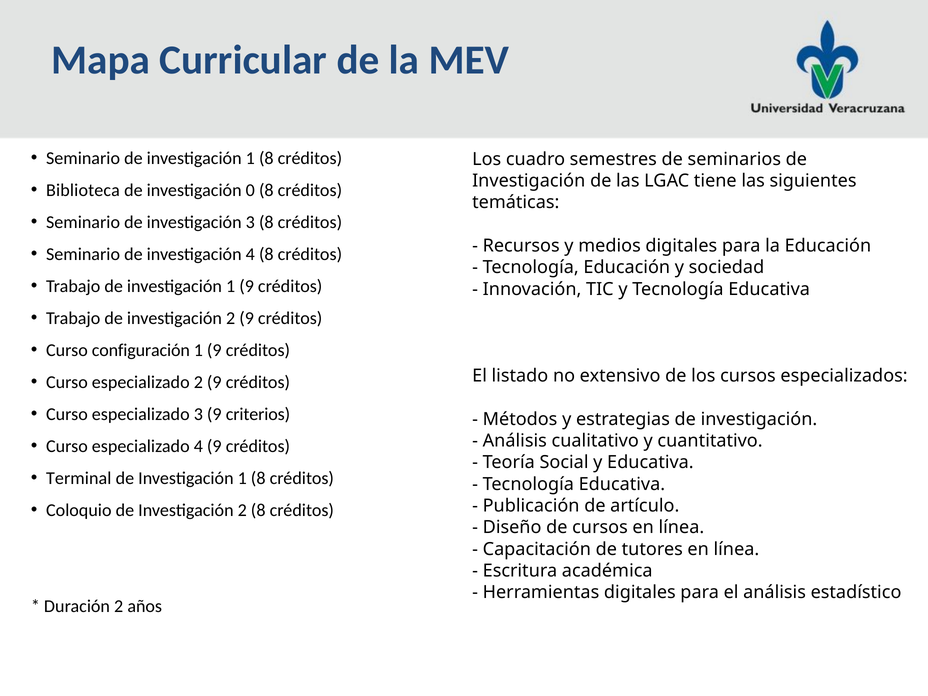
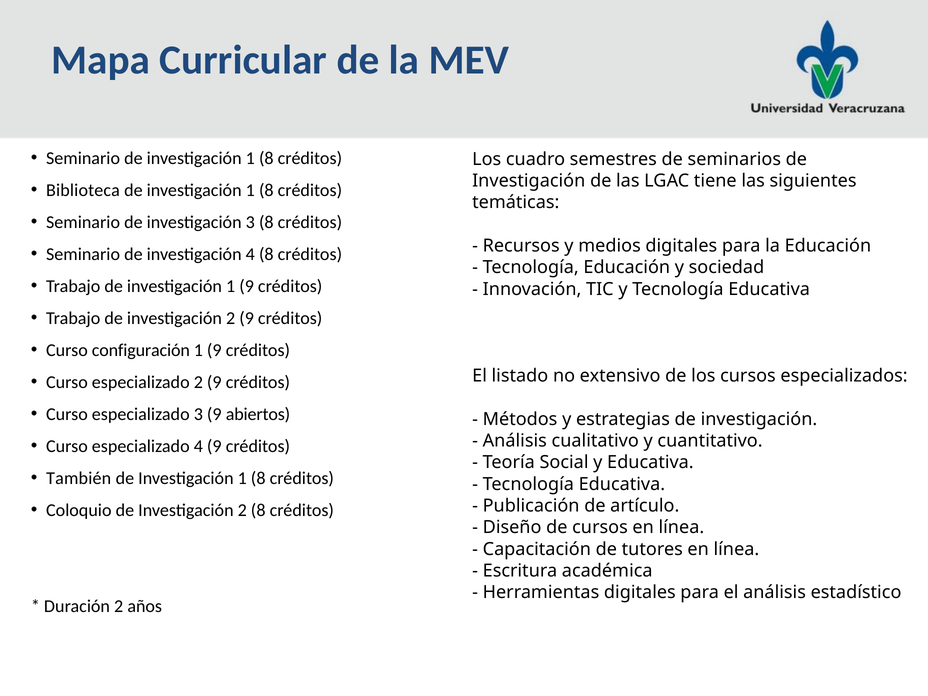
0 at (250, 190): 0 -> 1
criterios: criterios -> abiertos
Terminal: Terminal -> También
